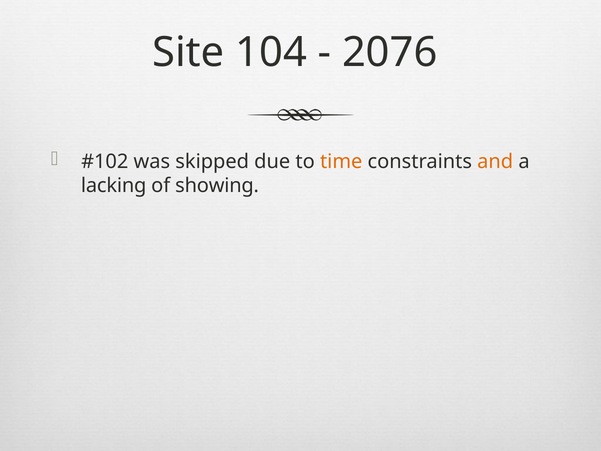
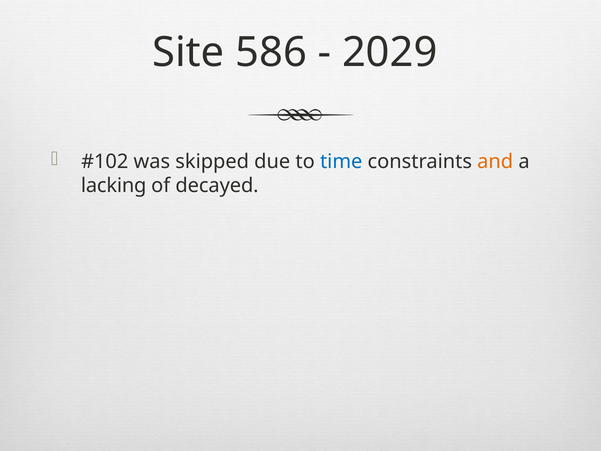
104: 104 -> 586
2076: 2076 -> 2029
time colour: orange -> blue
showing: showing -> decayed
